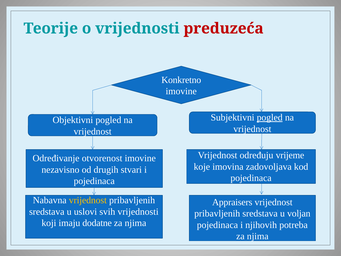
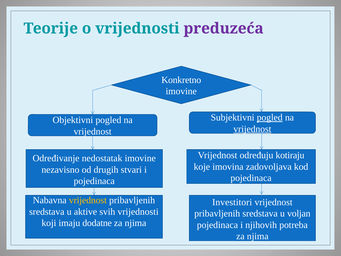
preduzeća colour: red -> purple
vrijednost at (252, 129) underline: none -> present
vrijeme: vrijeme -> kotiraju
otvorenost: otvorenost -> nedostatak
Appraisers: Appraisers -> Investitori
uslovi: uslovi -> aktive
